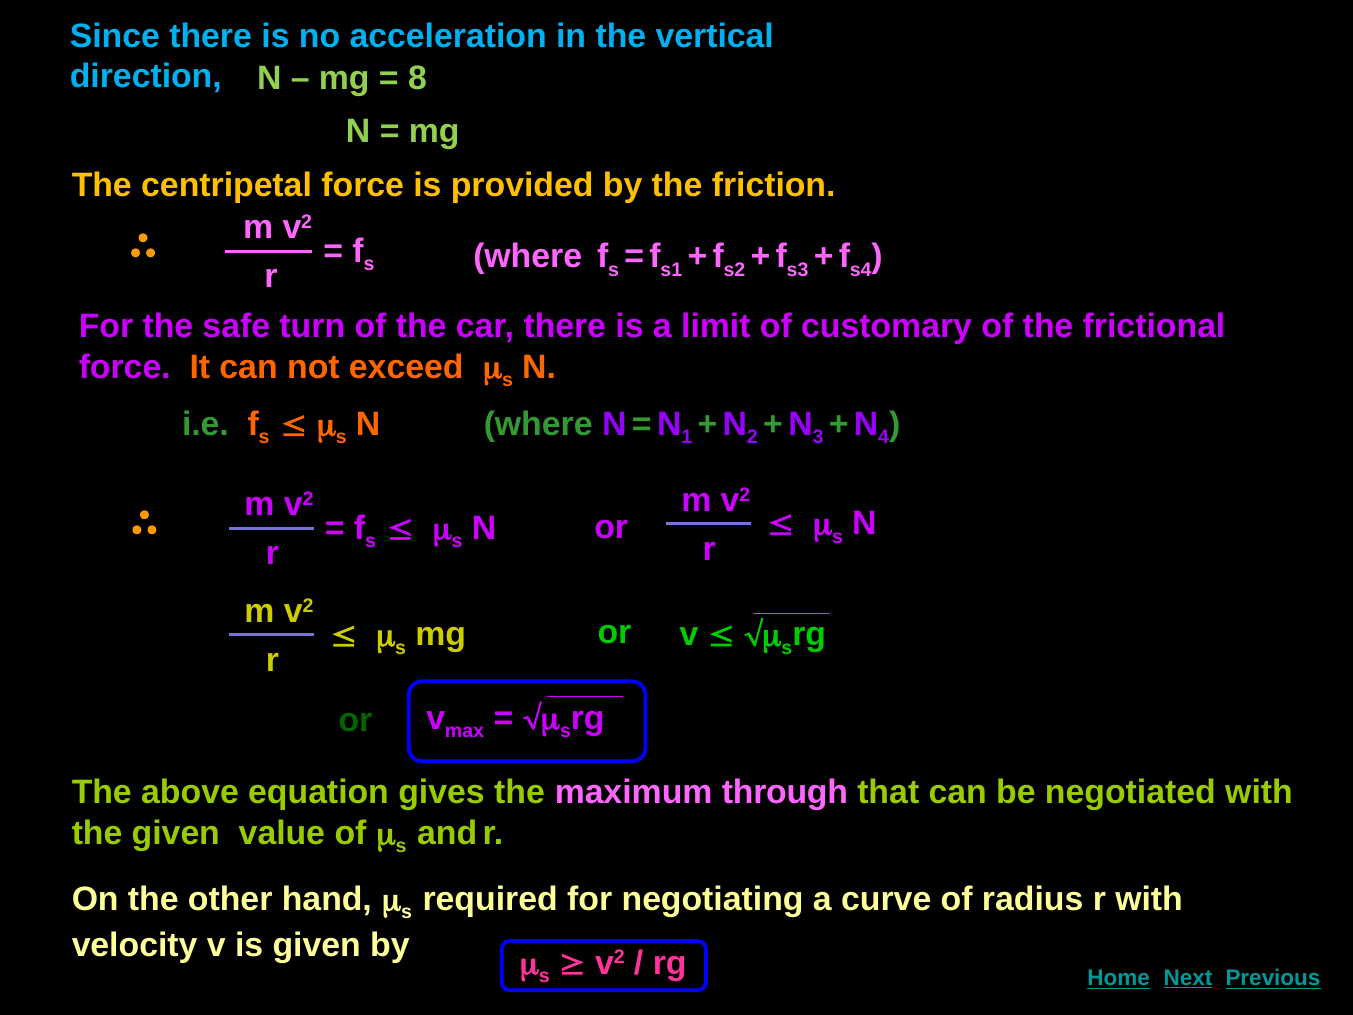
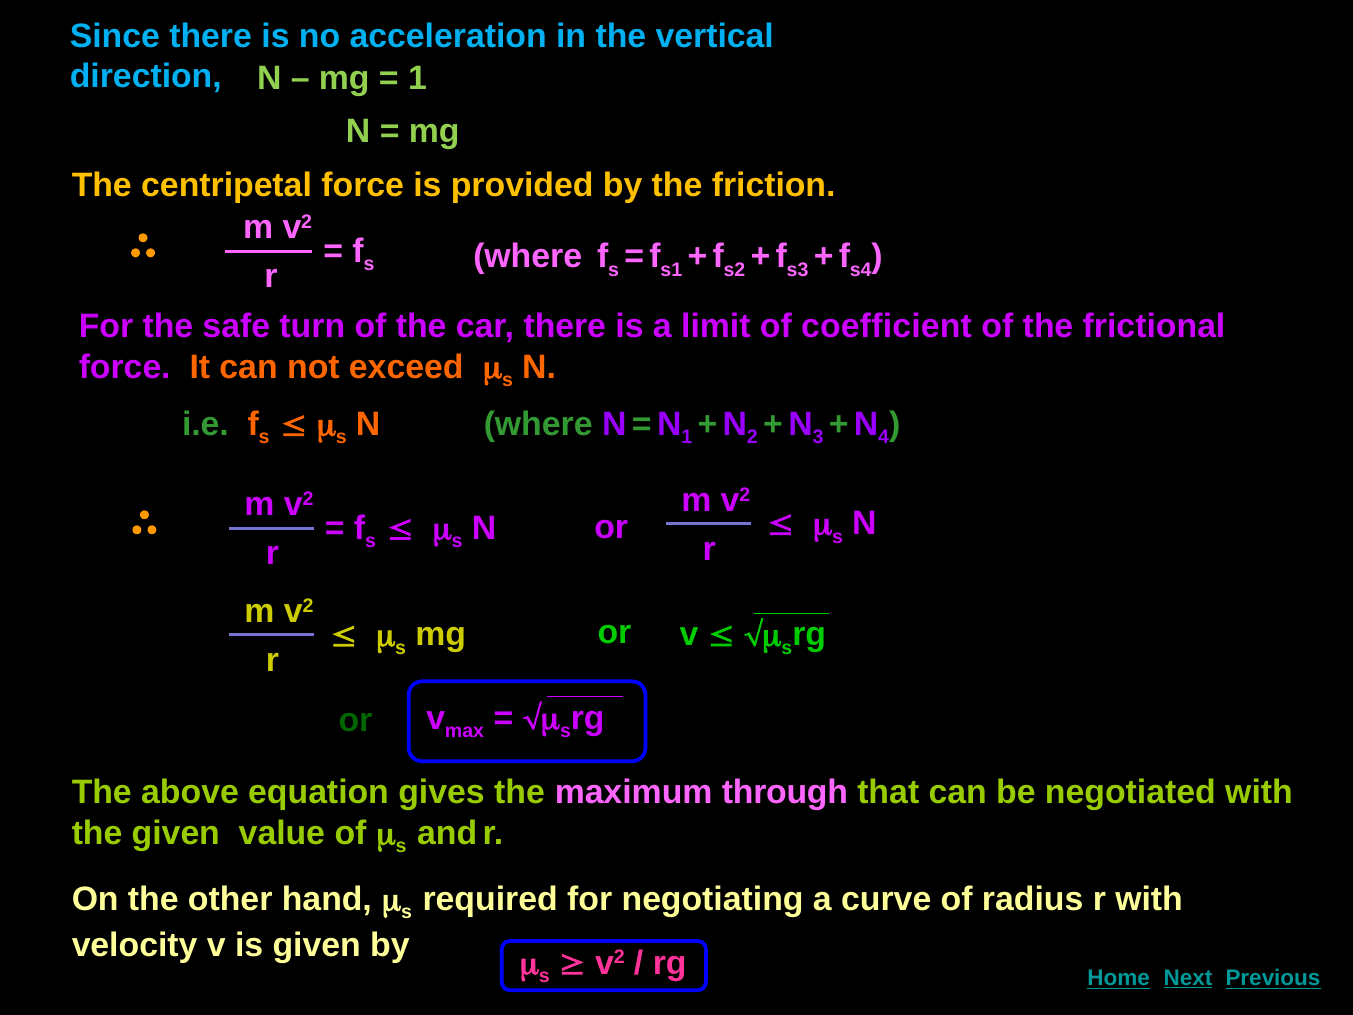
8 at (418, 79): 8 -> 1
customary: customary -> coefficient
